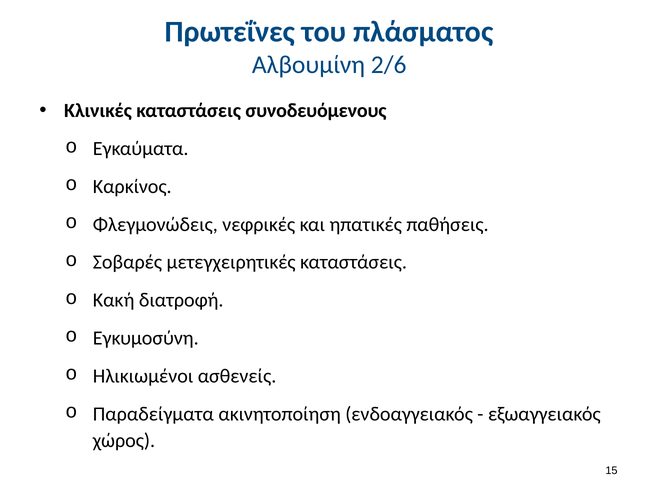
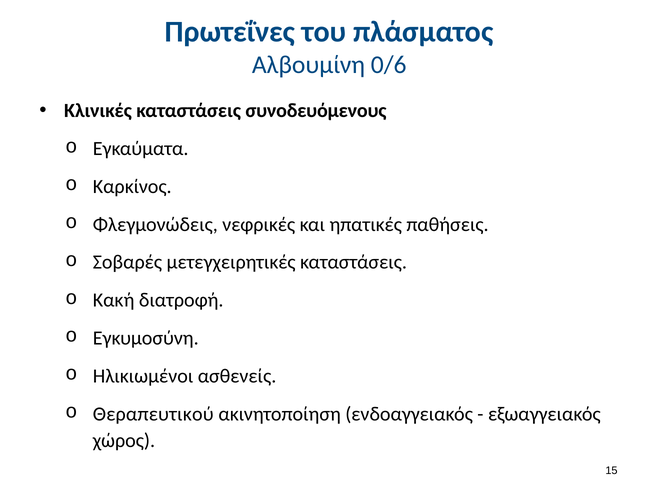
2/6: 2/6 -> 0/6
Παραδείγματα: Παραδείγματα -> Θεραπευτικού
